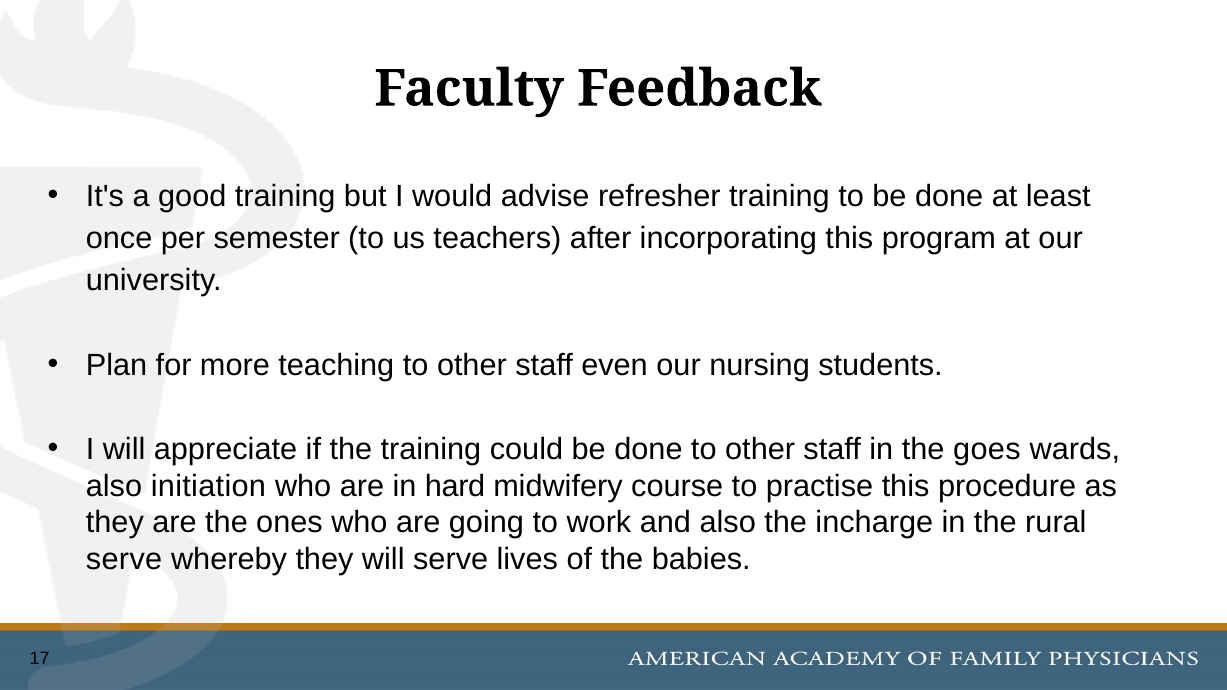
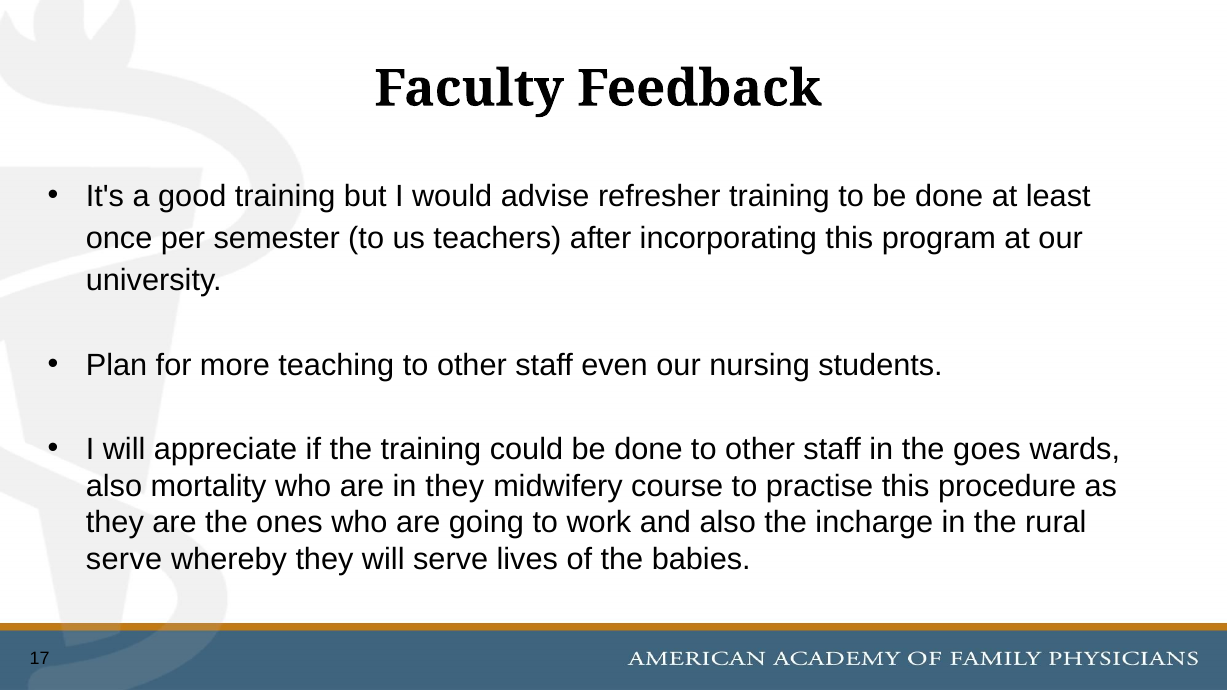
initiation: initiation -> mortality
in hard: hard -> they
